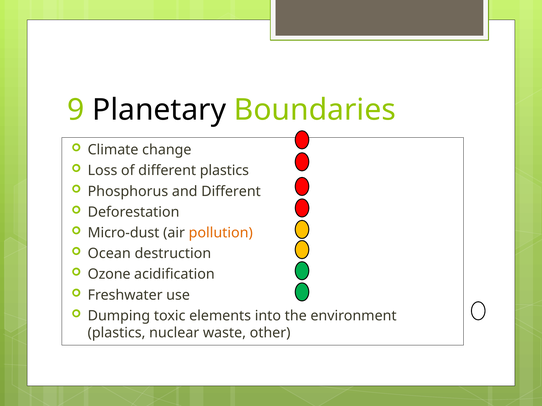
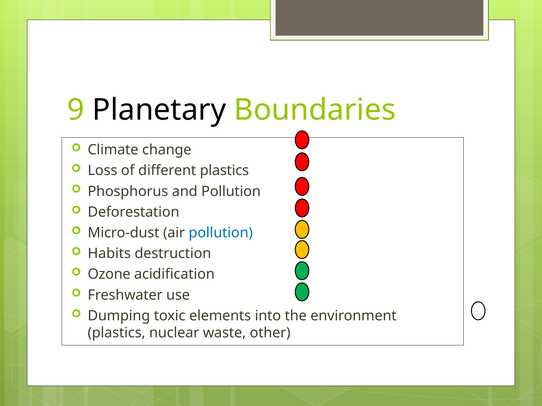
and Different: Different -> Pollution
pollution at (221, 233) colour: orange -> blue
Ocean: Ocean -> Habits
